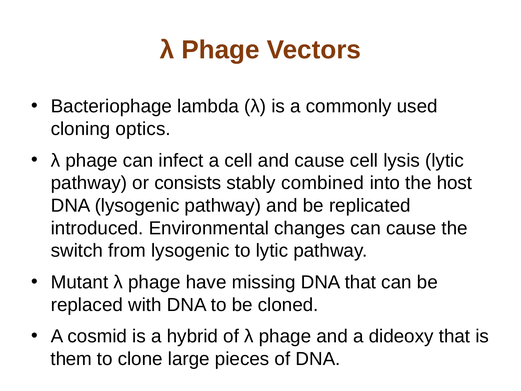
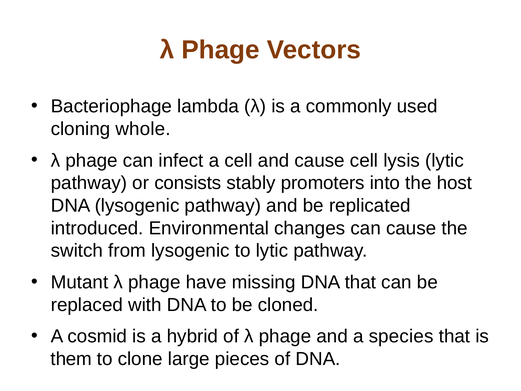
optics: optics -> whole
combined: combined -> promoters
dideoxy: dideoxy -> species
